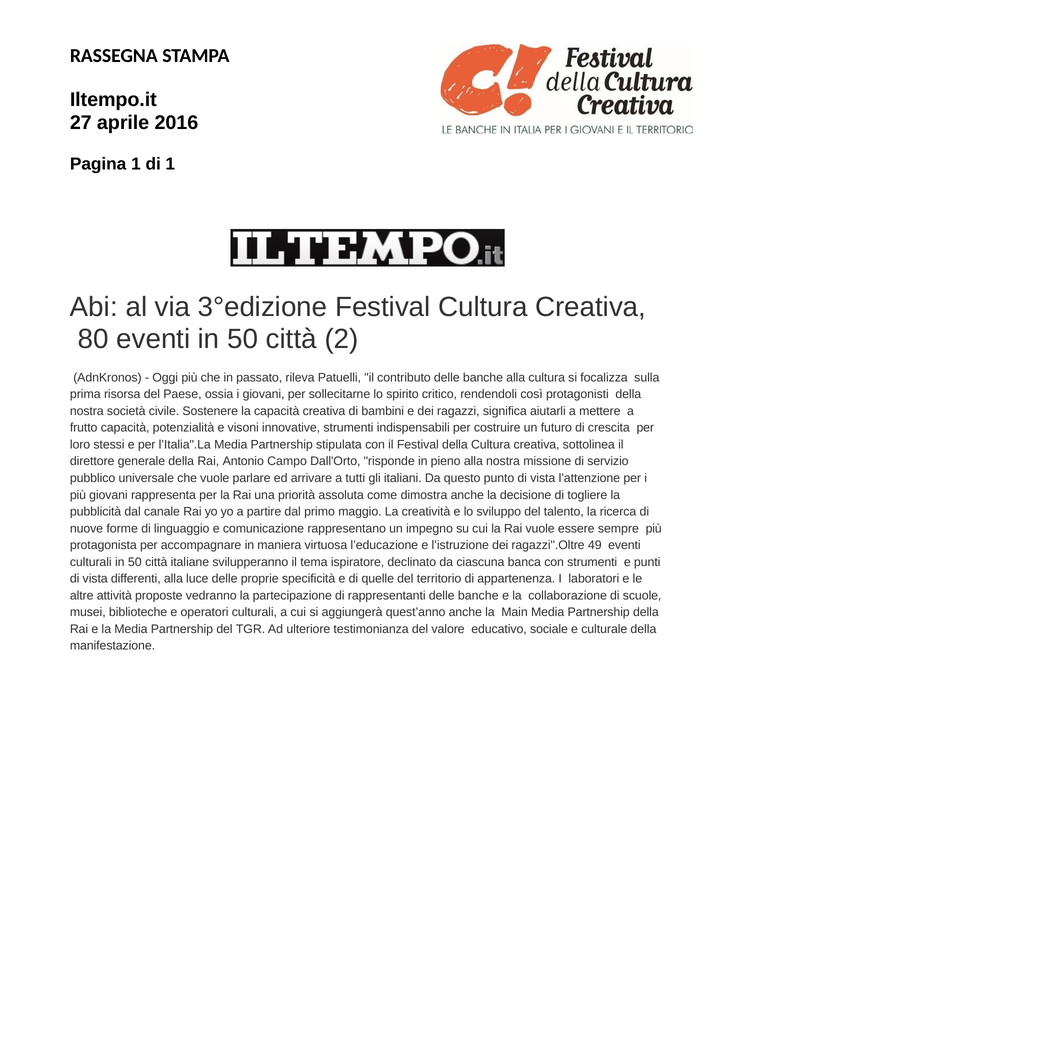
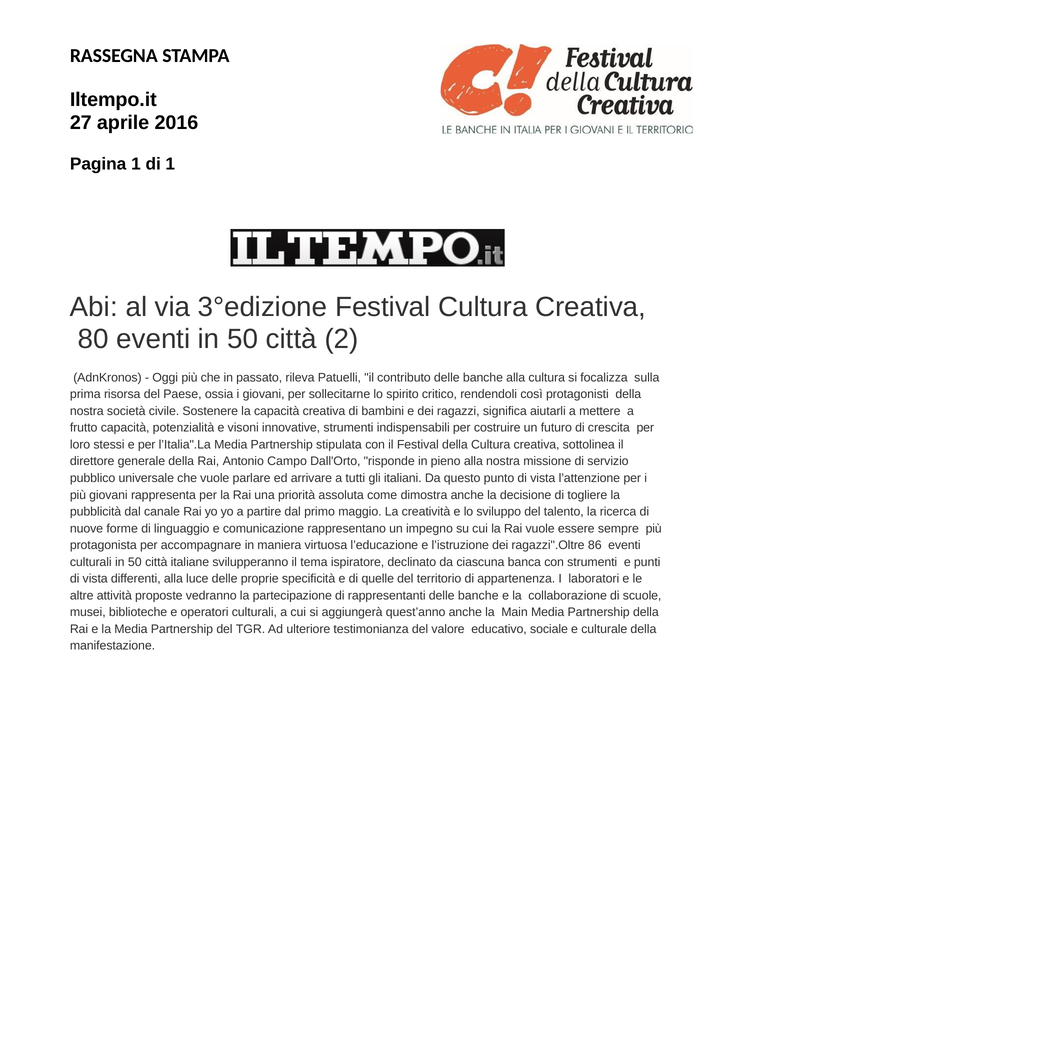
49: 49 -> 86
